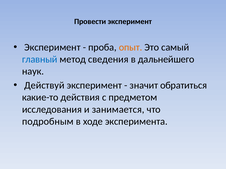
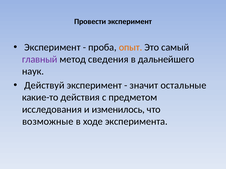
главный colour: blue -> purple
обратиться: обратиться -> остальные
занимается: занимается -> изменилось
подробным: подробным -> возможные
